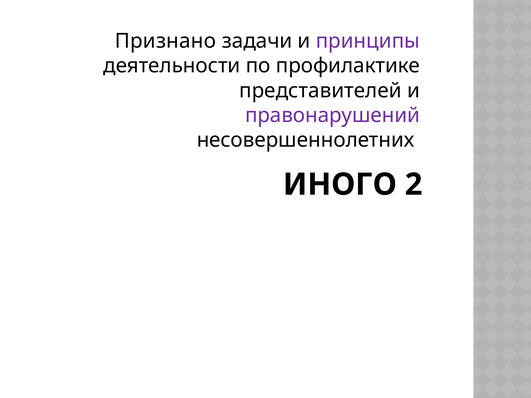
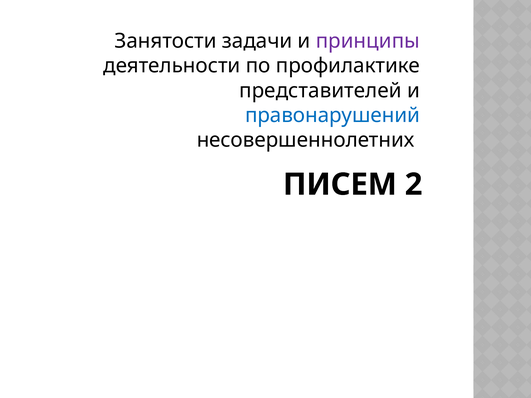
Признано: Признано -> Занятости
правонарушений colour: purple -> blue
ИНОГО: ИНОГО -> ПИСЕМ
